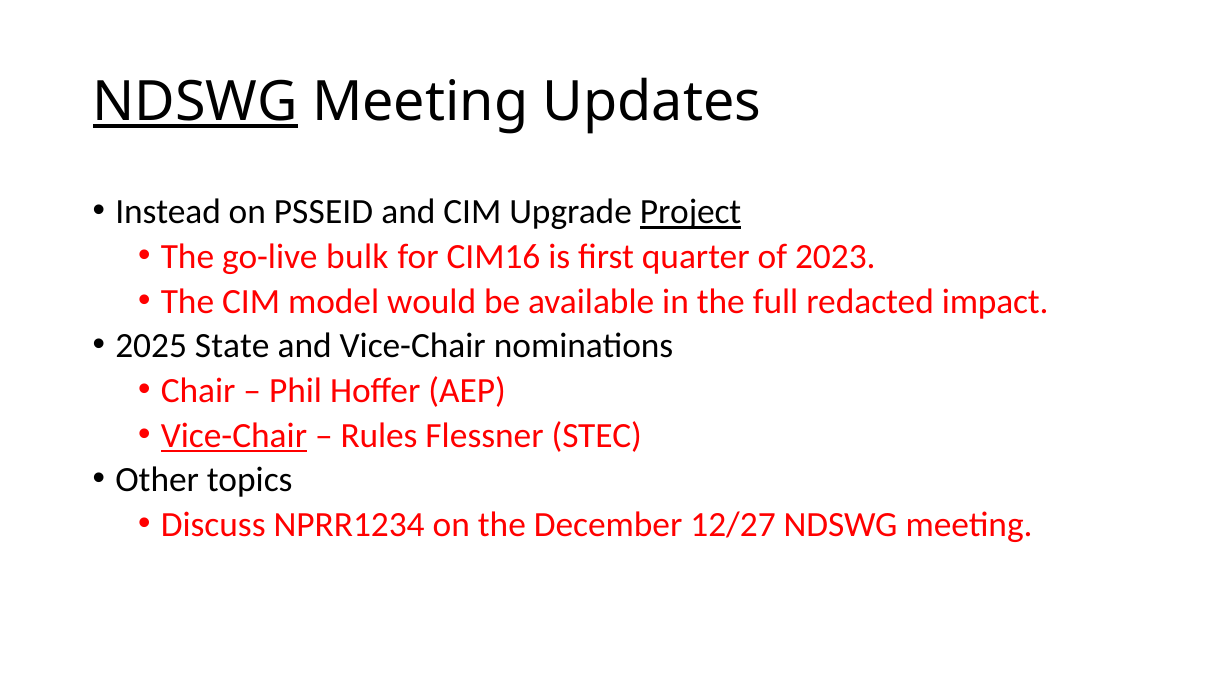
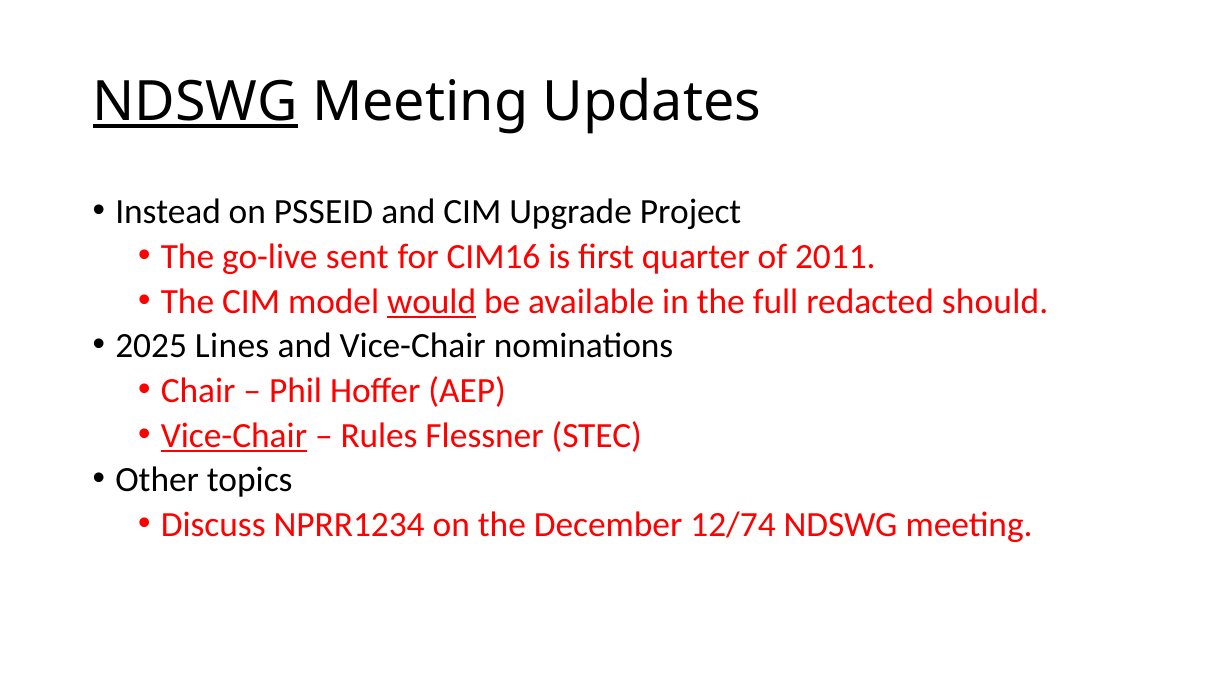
Project underline: present -> none
bulk: bulk -> sent
2023: 2023 -> 2011
would underline: none -> present
impact: impact -> should
State: State -> Lines
12/27: 12/27 -> 12/74
